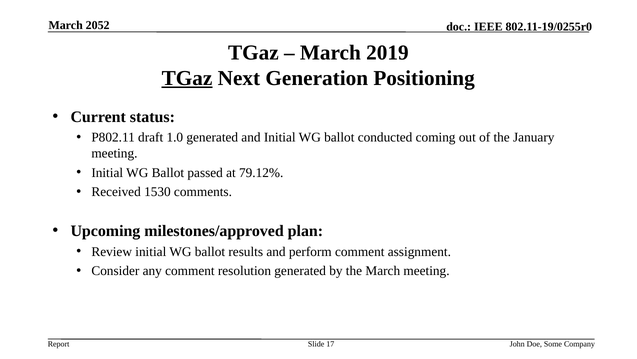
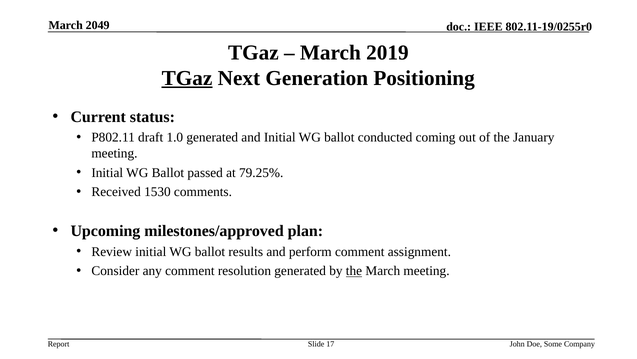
2052: 2052 -> 2049
79.12%: 79.12% -> 79.25%
the at (354, 271) underline: none -> present
